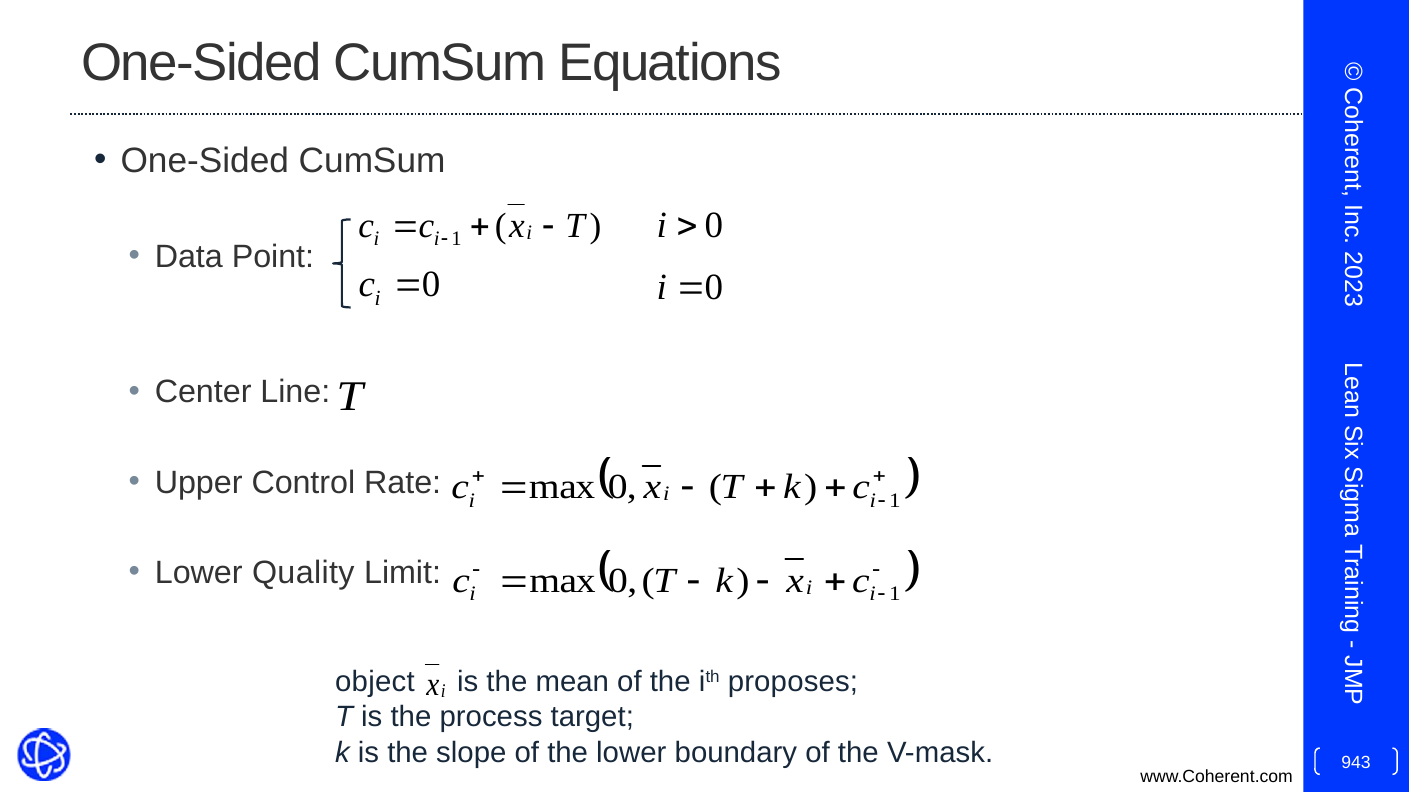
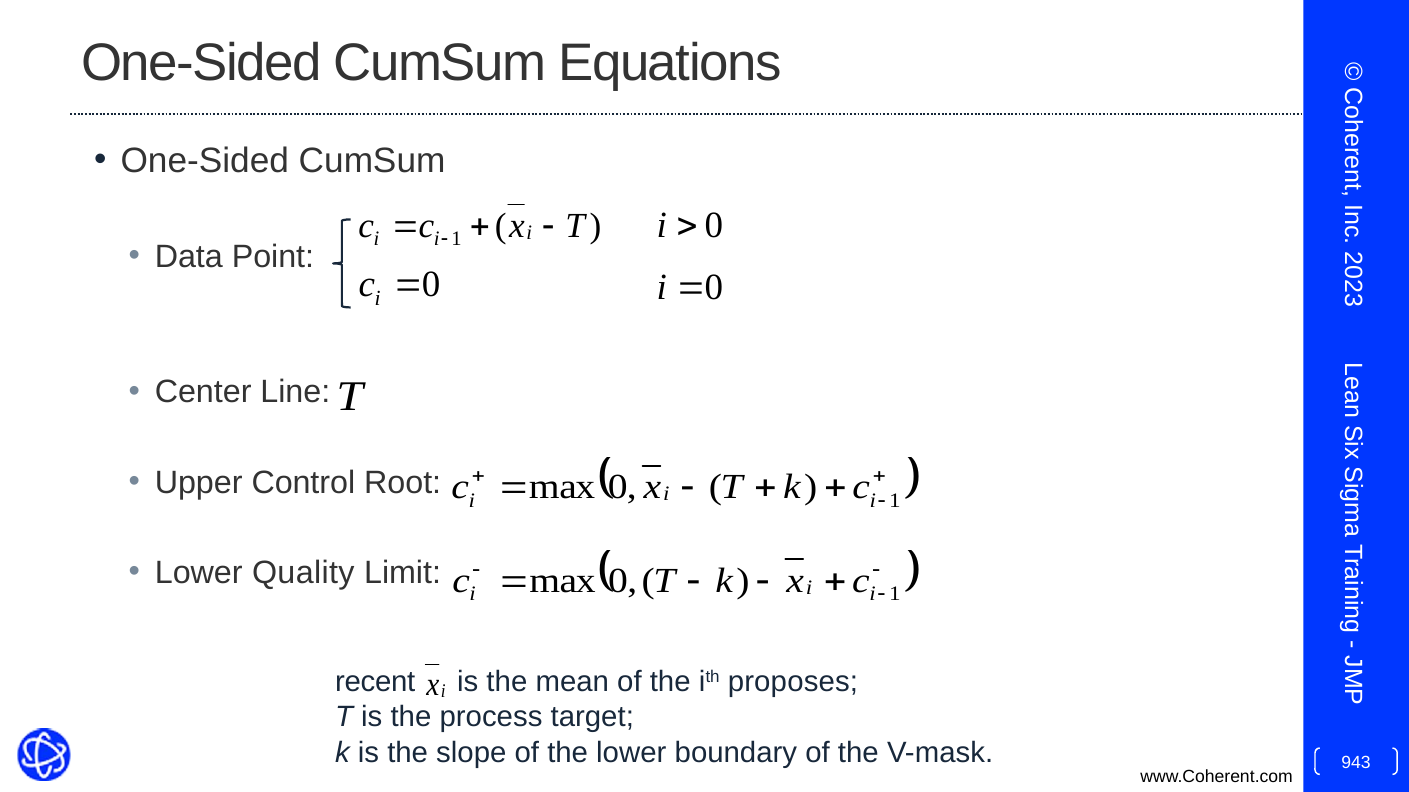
Rate: Rate -> Root
object: object -> recent
